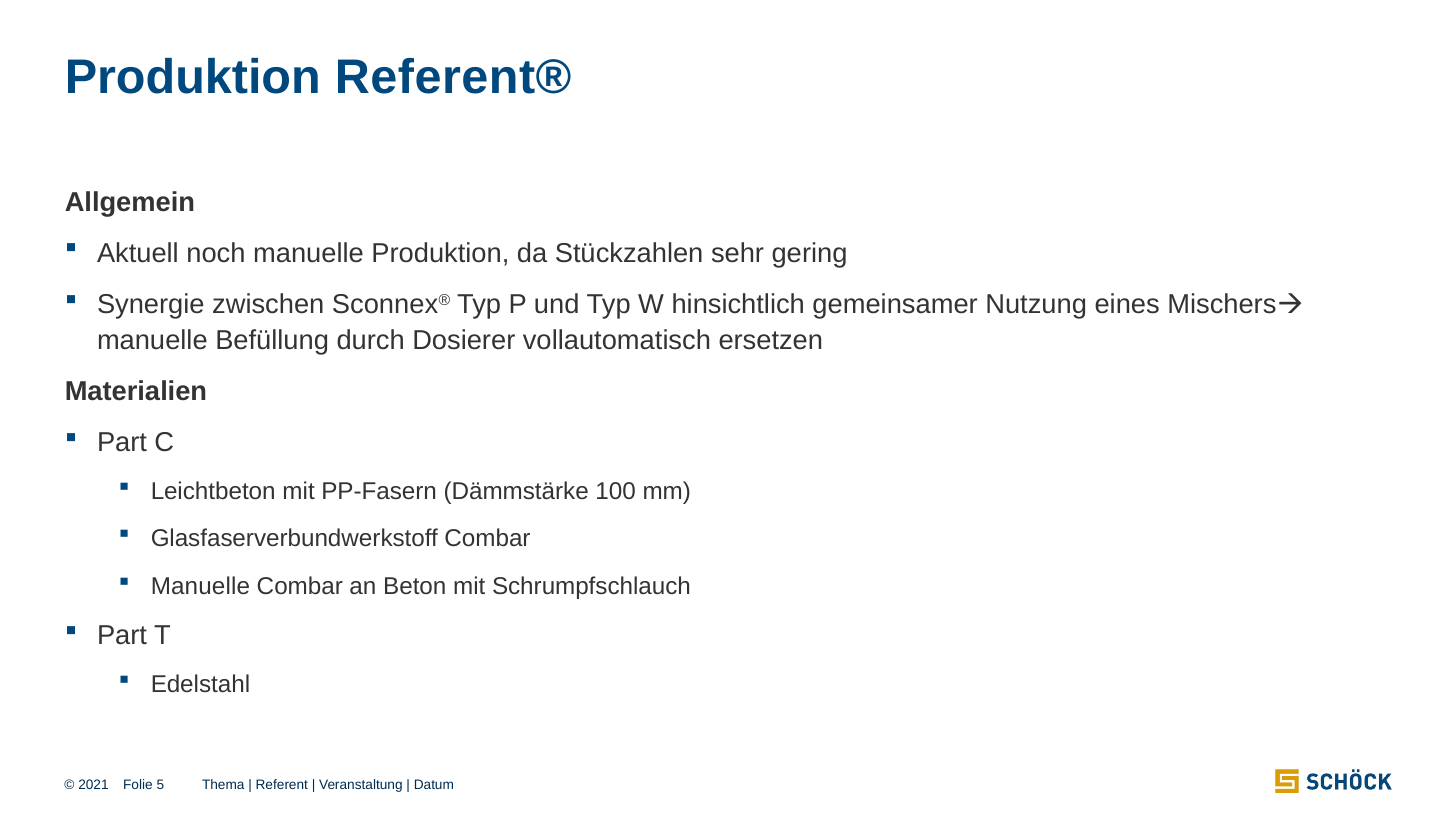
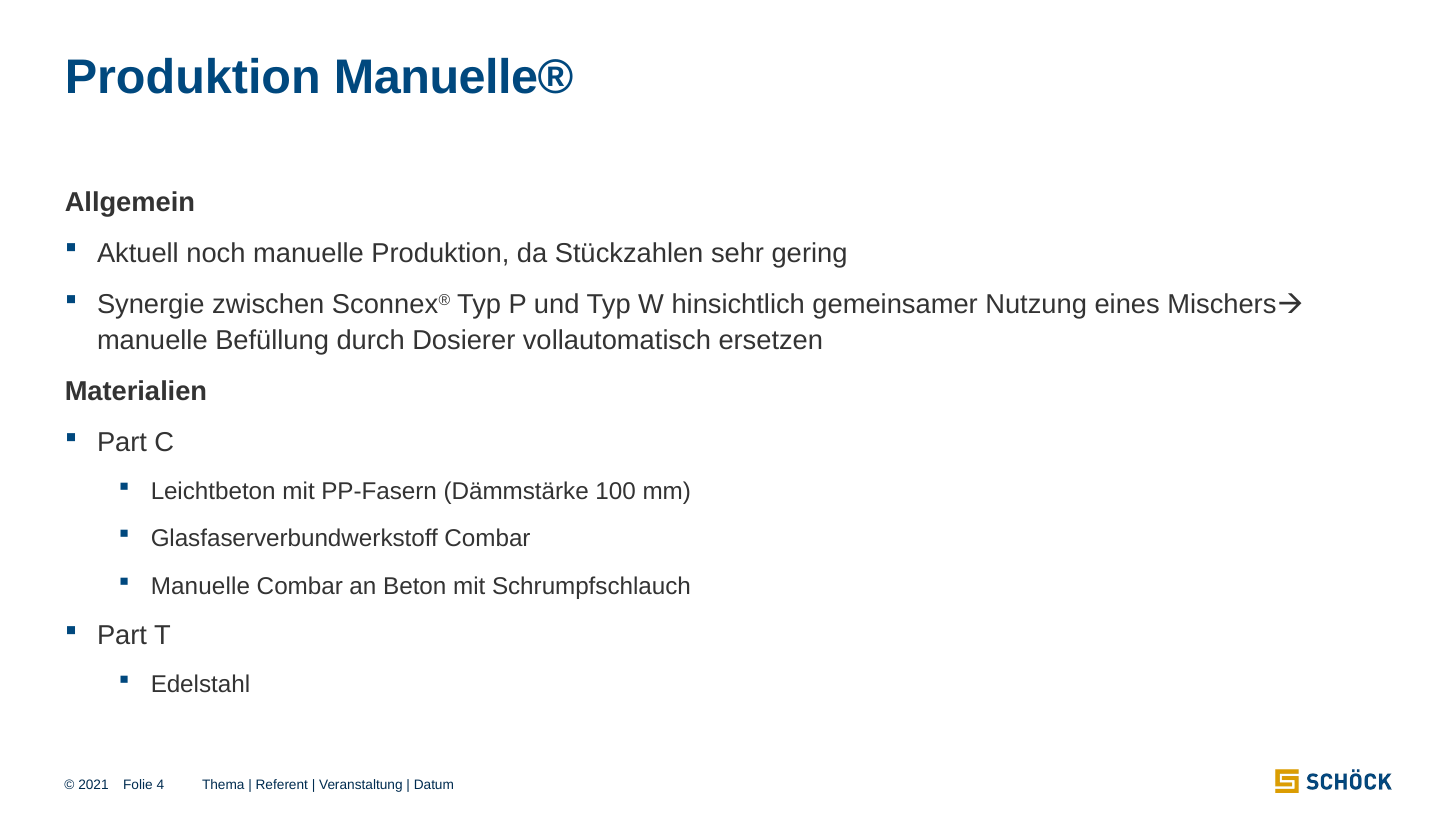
Referent®: Referent® -> Manuelle®
5: 5 -> 4
